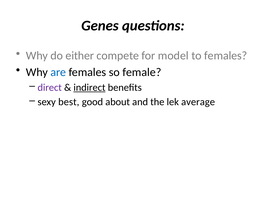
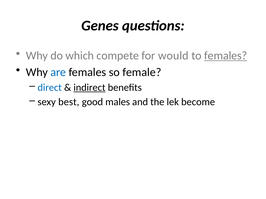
either: either -> which
model: model -> would
females at (226, 56) underline: none -> present
direct colour: purple -> blue
about: about -> males
average: average -> become
